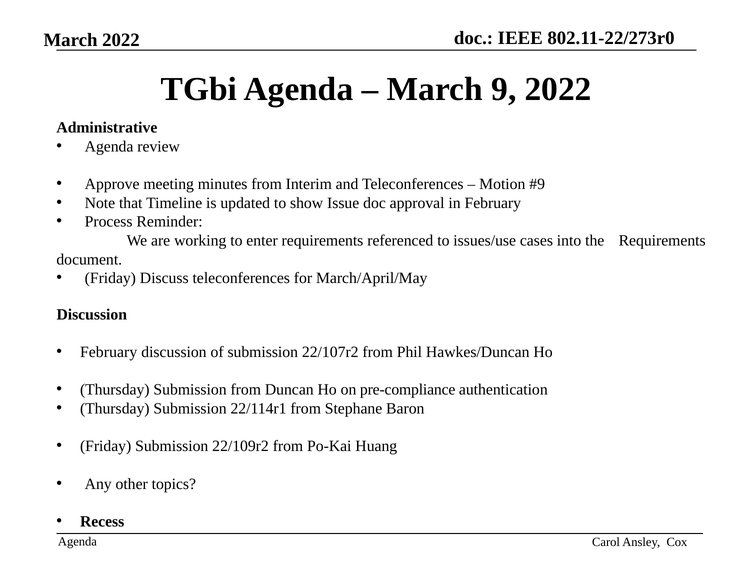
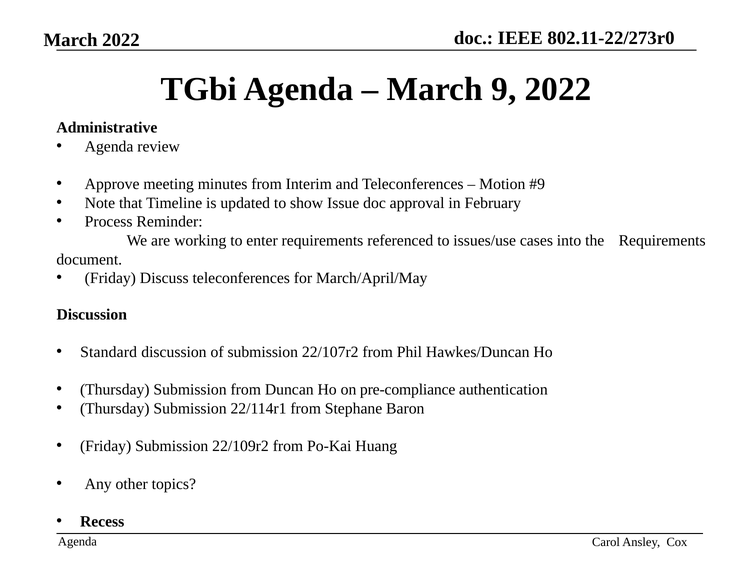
February at (109, 352): February -> Standard
